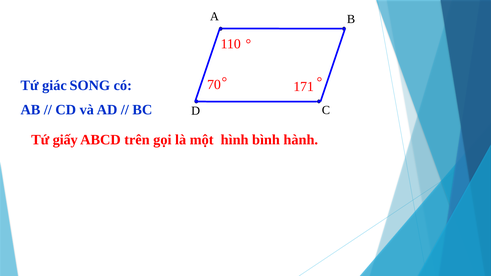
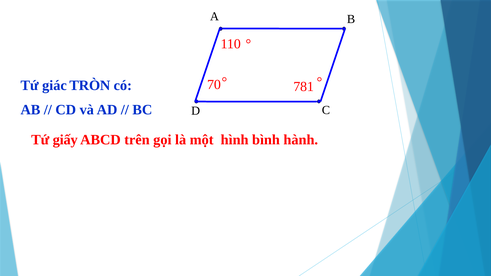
171: 171 -> 781
SONG: SONG -> TRÒN
